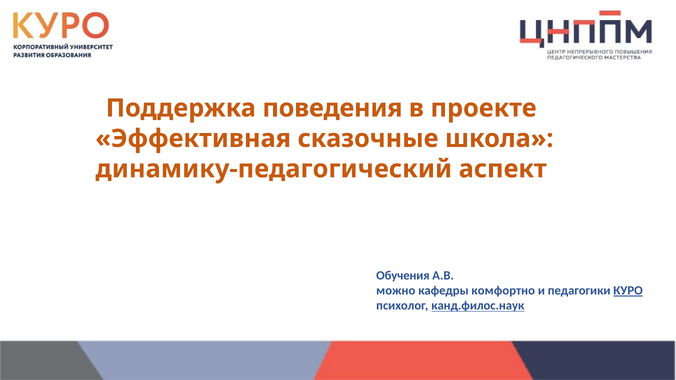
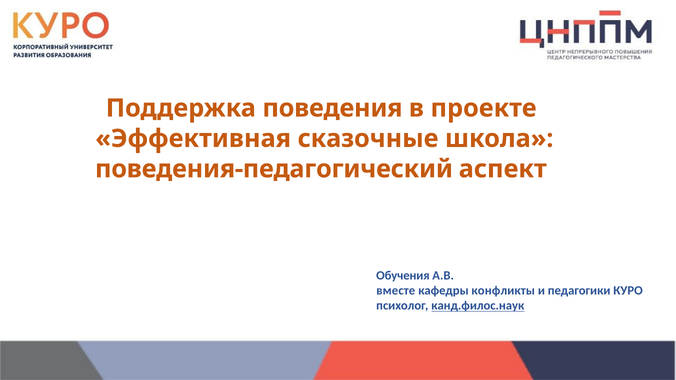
динамику-педагогический: динамику-педагогический -> поведения-педагогический
можно: можно -> вместе
комфортно: комфортно -> конфликты
КУРО underline: present -> none
